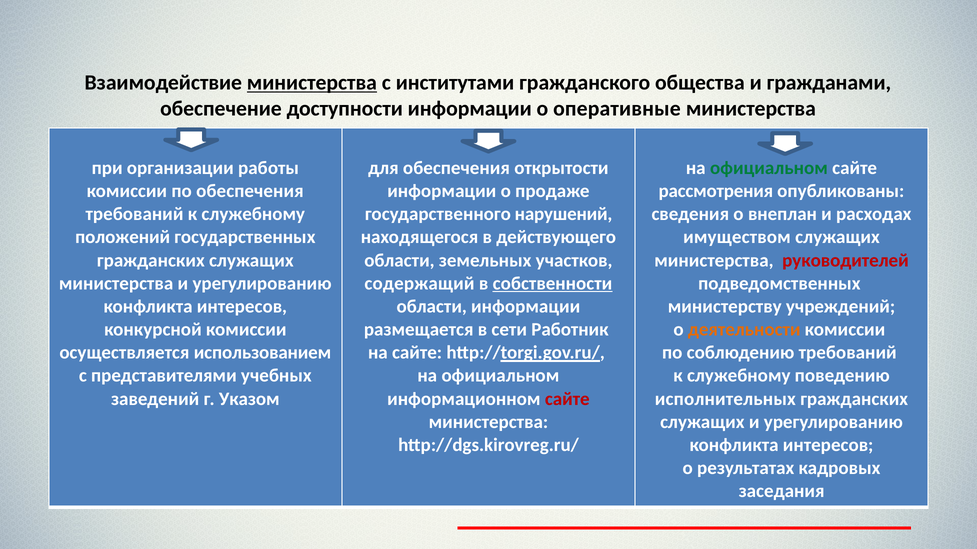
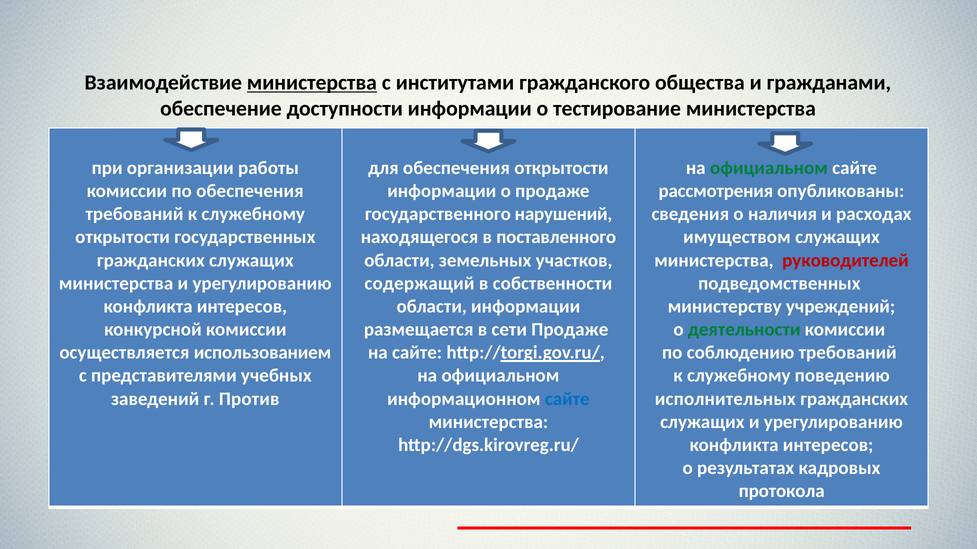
оперативные: оперативные -> тестирование
внеплан: внеплан -> наличия
положений at (123, 237): положений -> открытости
действующего: действующего -> поставленного
собственности underline: present -> none
сети Работник: Работник -> Продаже
деятельности colour: orange -> green
Указом: Указом -> Против
сайте at (567, 399) colour: red -> blue
заседания: заседания -> протокола
